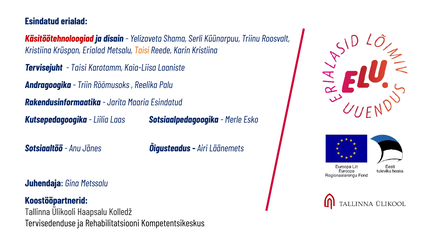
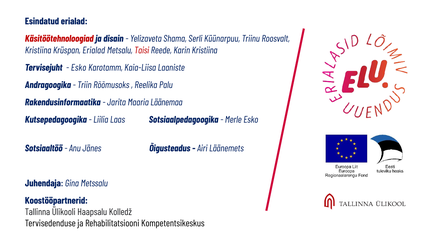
Taisi at (142, 50) colour: orange -> red
Taisi at (79, 68): Taisi -> Esko
Maaria Esindatud: Esindatud -> Läänemaa
